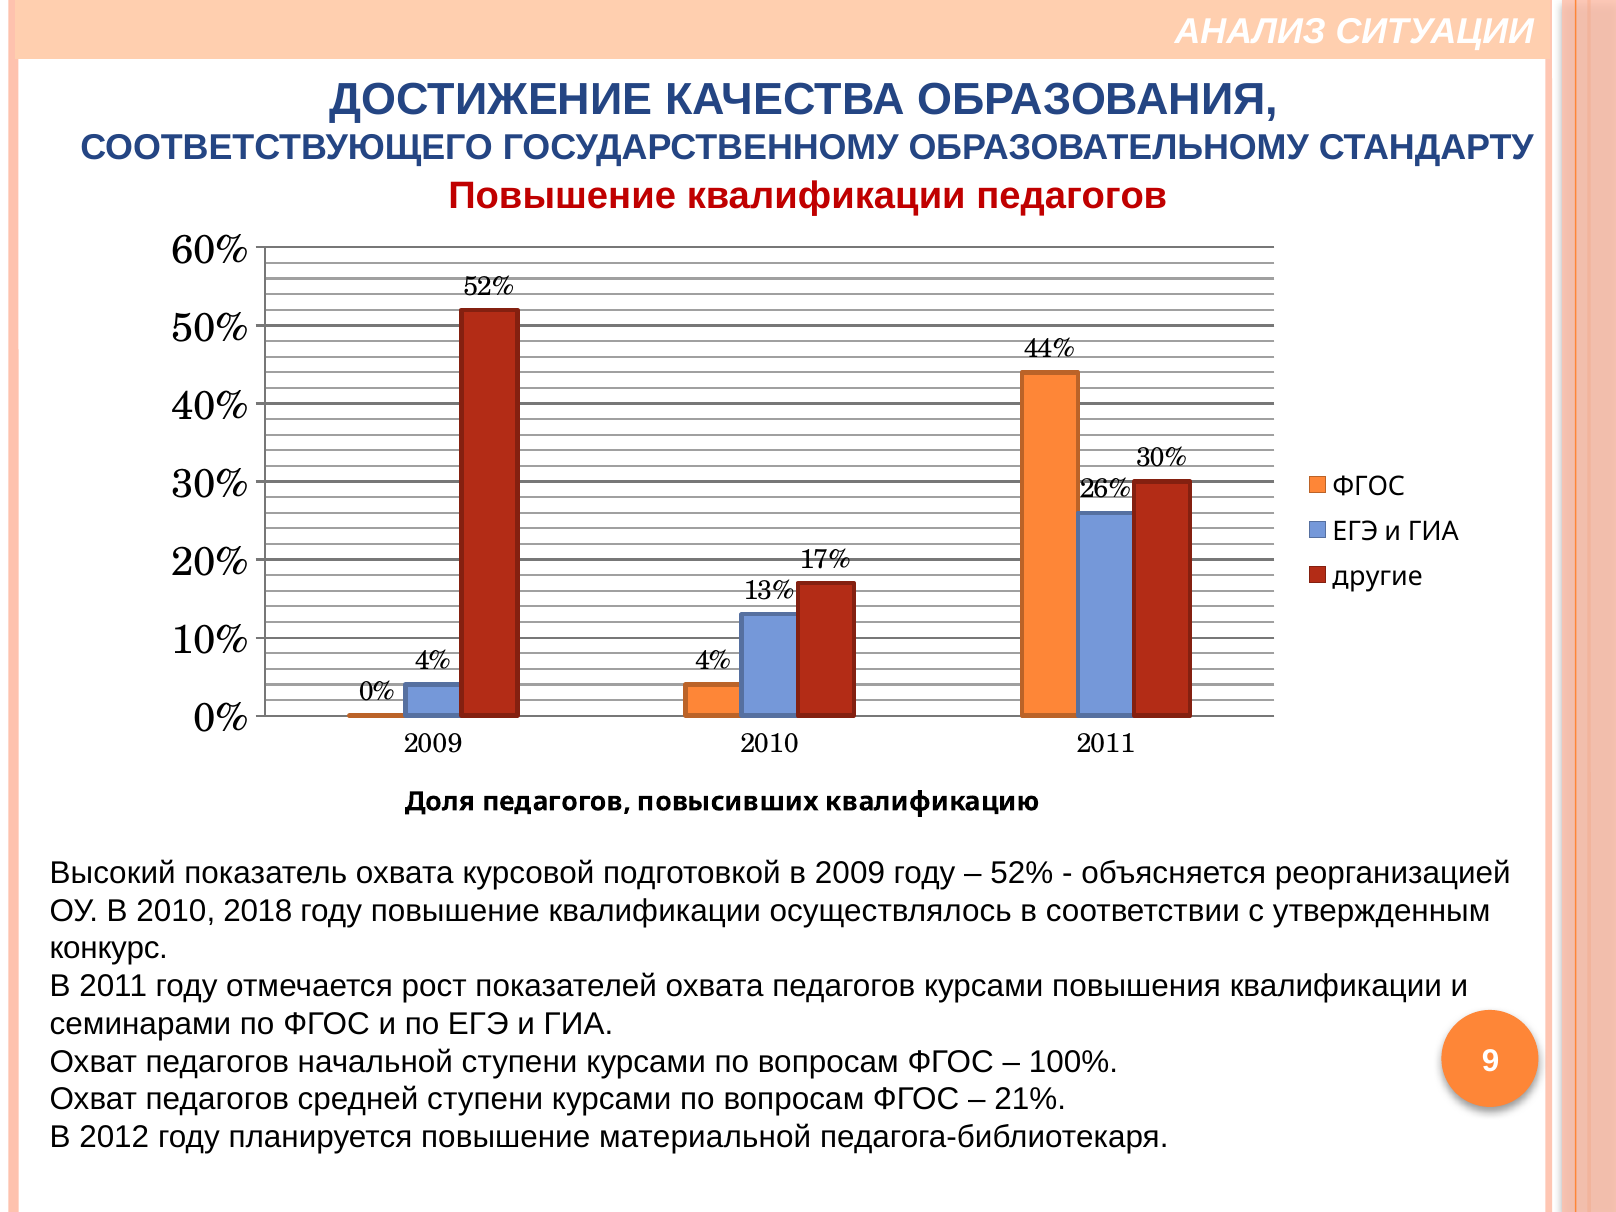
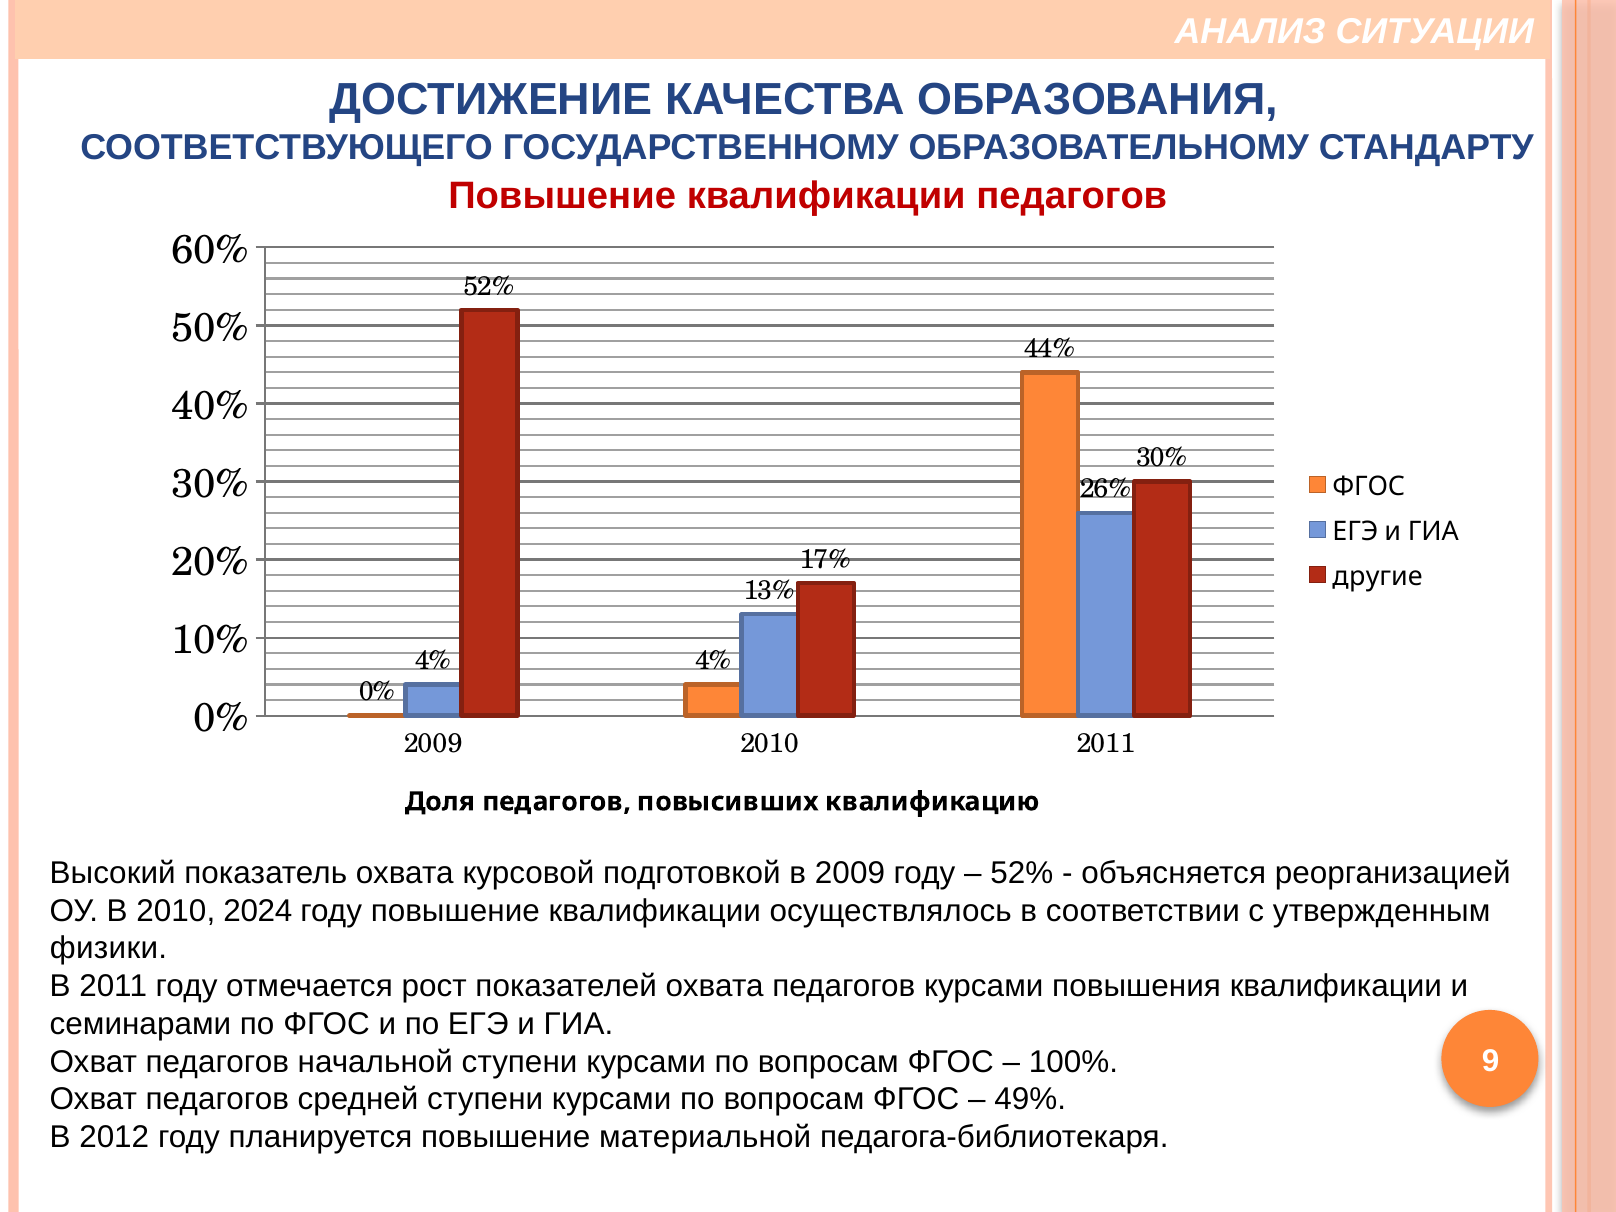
2018: 2018 -> 2024
конкурс: конкурс -> физики
21%: 21% -> 49%
